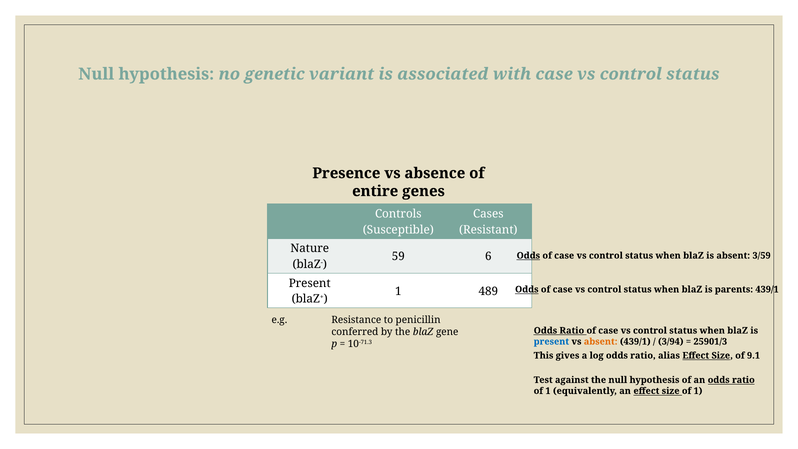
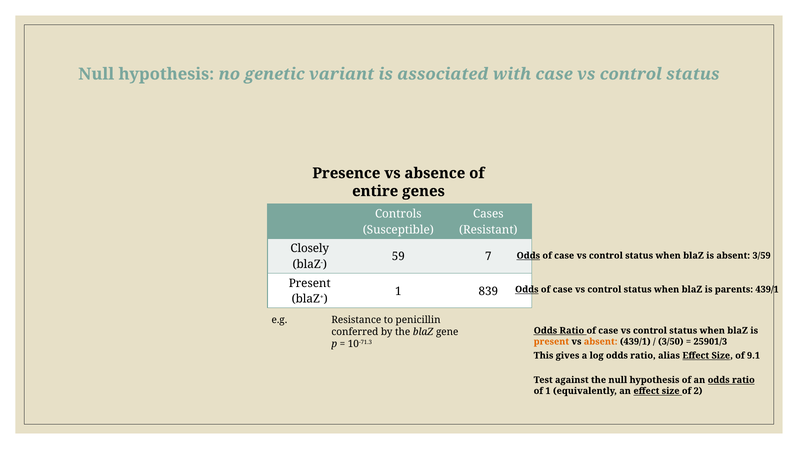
Nature: Nature -> Closely
6: 6 -> 7
489: 489 -> 839
present at (551, 341) colour: blue -> orange
3/94: 3/94 -> 3/50
size of 1: 1 -> 2
